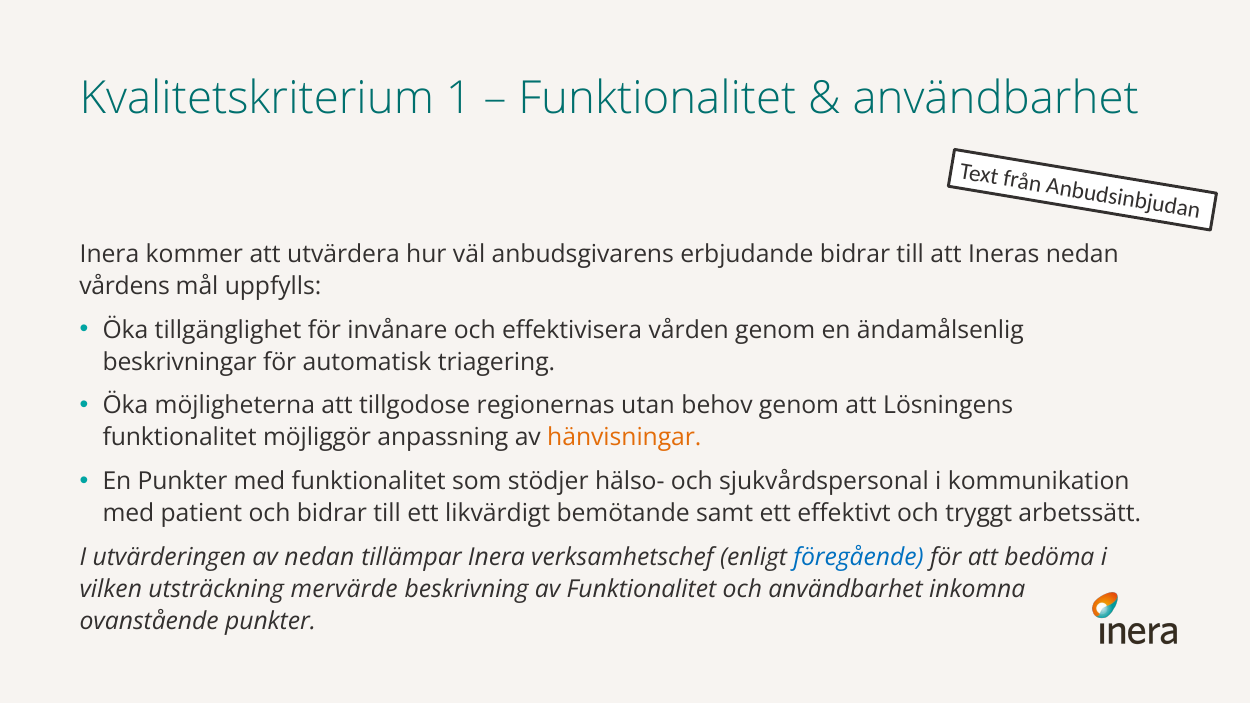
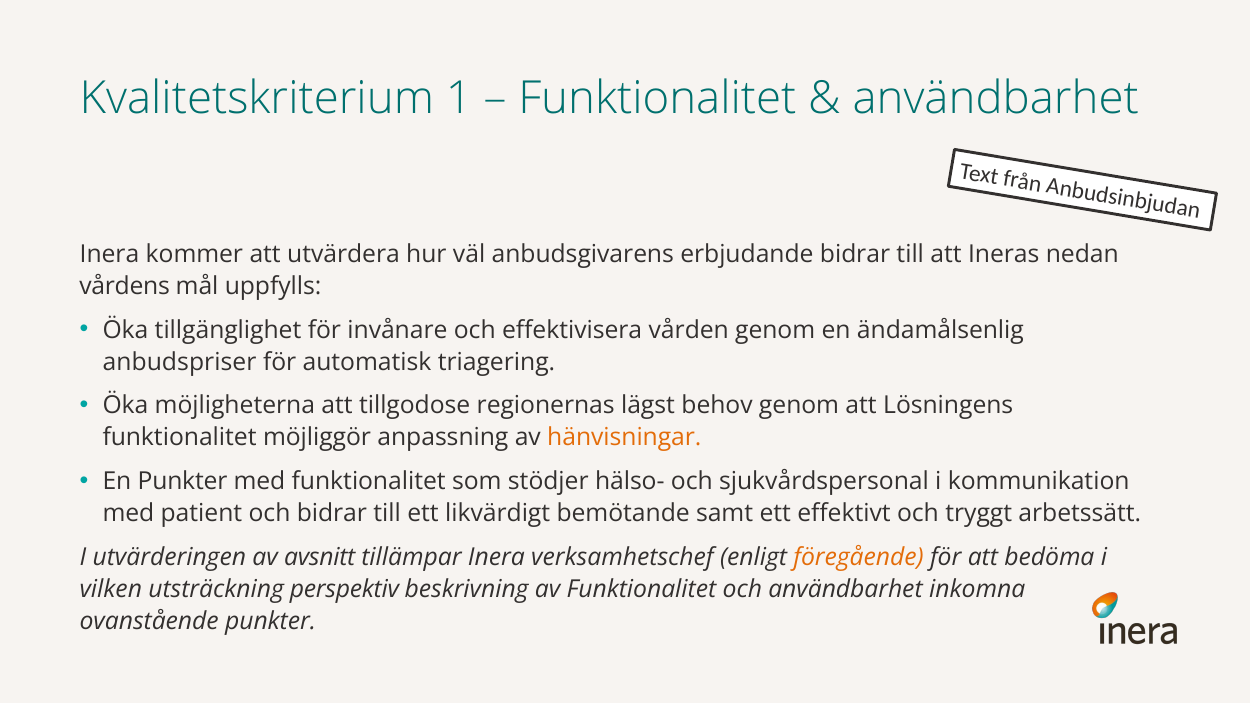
beskrivningar: beskrivningar -> anbudspriser
utan: utan -> lägst
av nedan: nedan -> avsnitt
föregående colour: blue -> orange
mervärde: mervärde -> perspektiv
